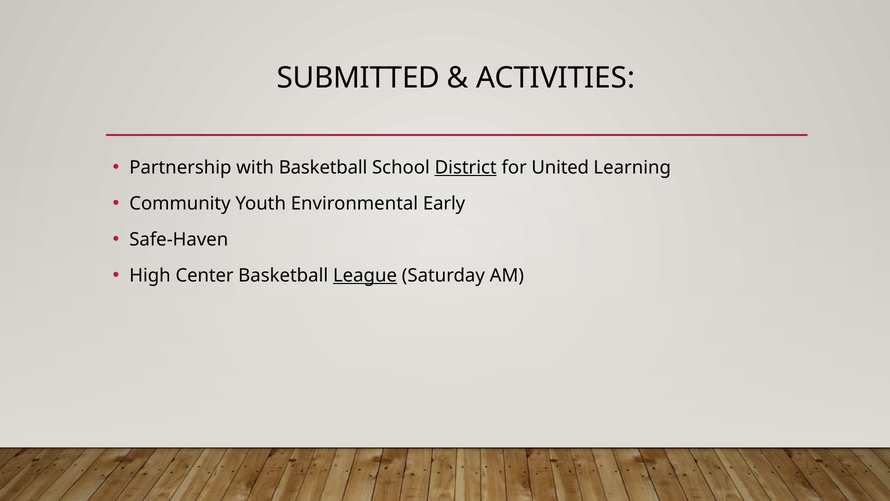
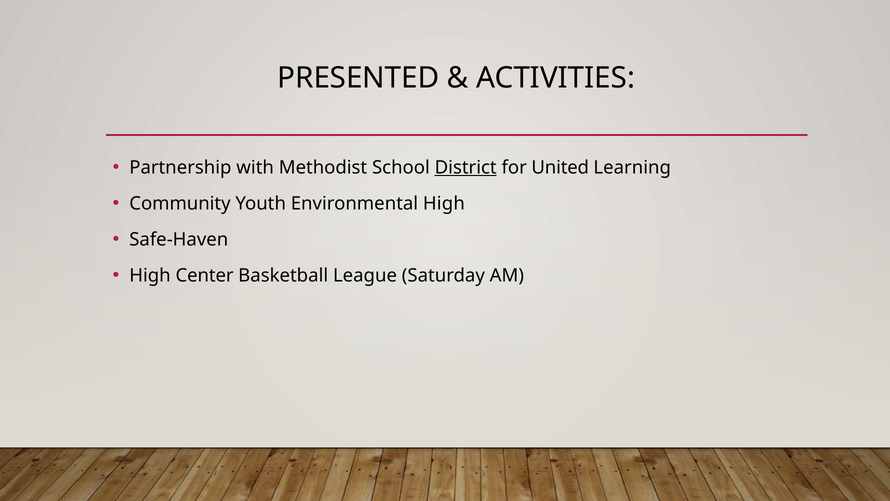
SUBMITTED: SUBMITTED -> PRESENTED
with Basketball: Basketball -> Methodist
Environmental Early: Early -> High
League underline: present -> none
